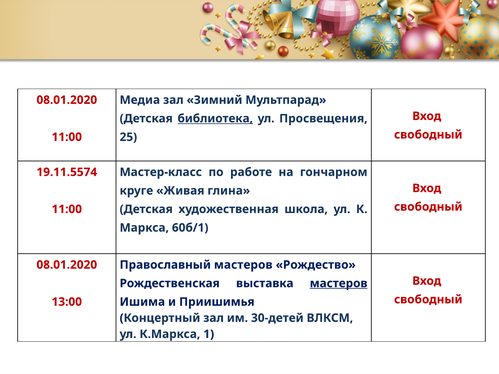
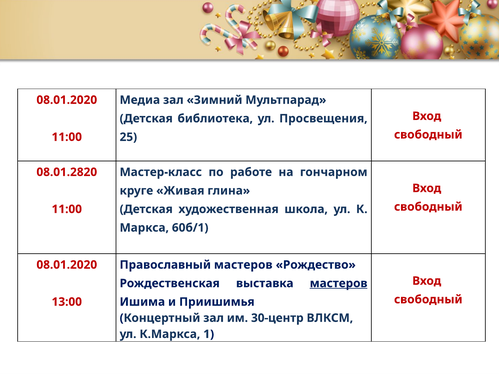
библиотека underline: present -> none
19.11.5574: 19.11.5574 -> 08.01.2820
30-детей: 30-детей -> 30-центр
